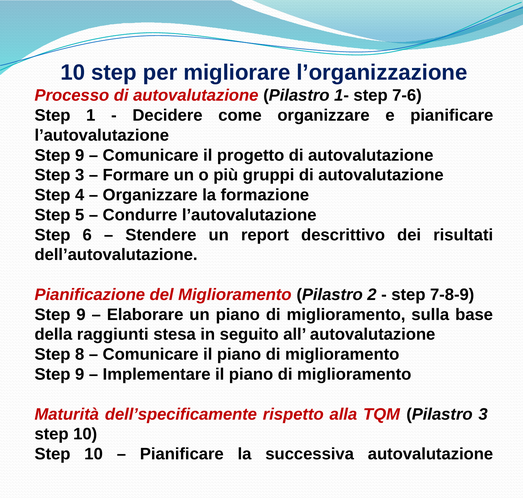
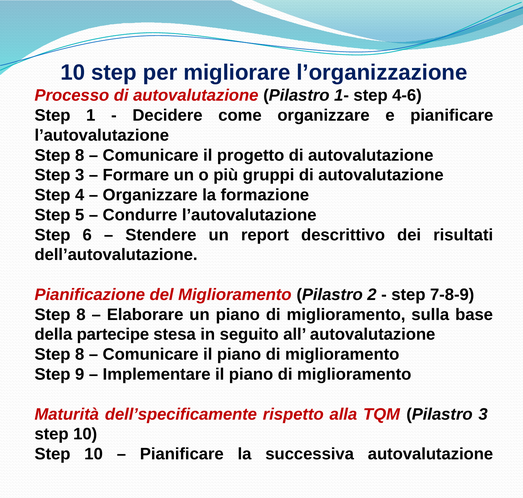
7-6: 7-6 -> 4-6
9 at (80, 155): 9 -> 8
9 at (81, 315): 9 -> 8
raggiunti: raggiunti -> partecipe
